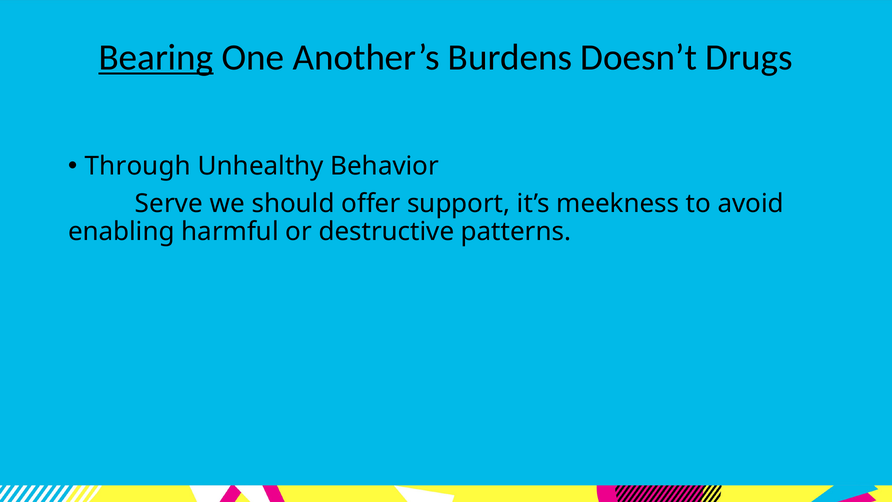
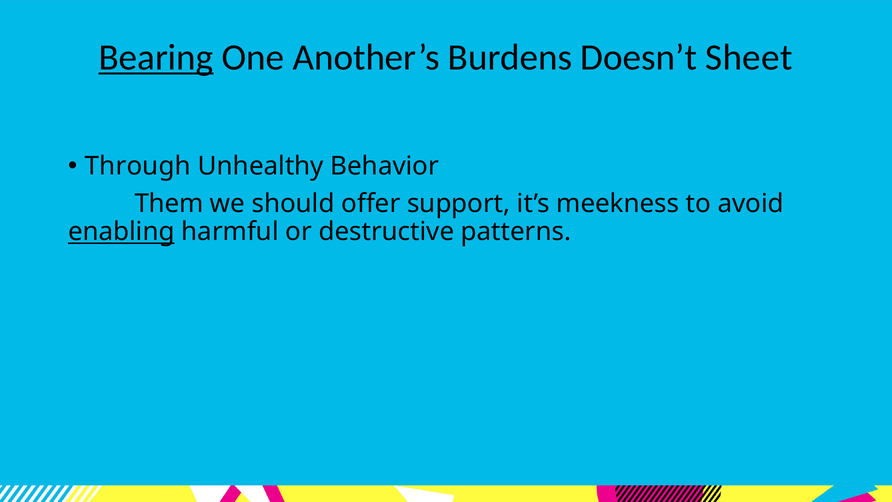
Drugs: Drugs -> Sheet
Serve: Serve -> Them
enabling underline: none -> present
